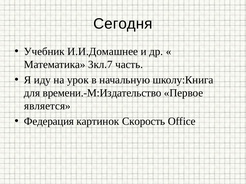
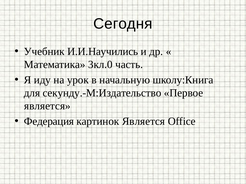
И.И.Домашнее: И.И.Домашнее -> И.И.Научились
3кл.7: 3кл.7 -> 3кл.0
времени.-М:Издательство: времени.-М:Издательство -> секунду.-М:Издательство
картинок Скорость: Скорость -> Является
